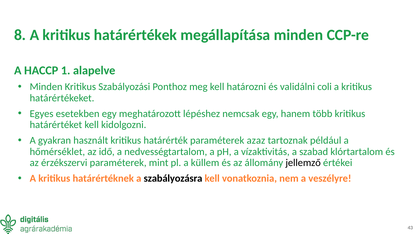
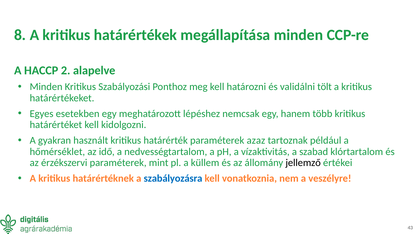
1: 1 -> 2
coli: coli -> tölt
szabályozásra colour: black -> blue
